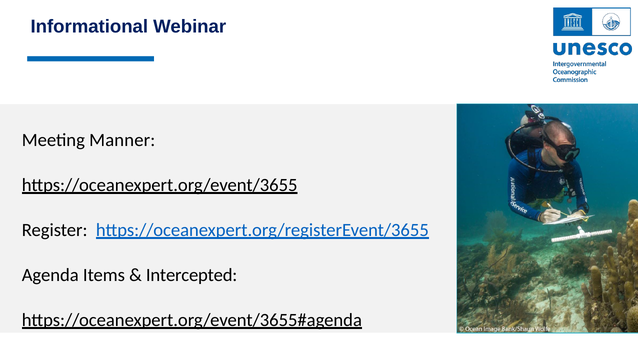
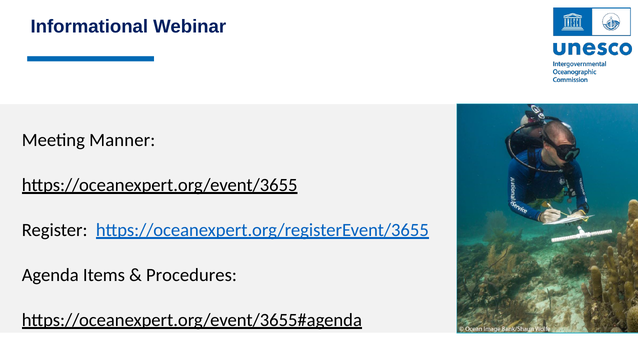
Intercepted: Intercepted -> Procedures
